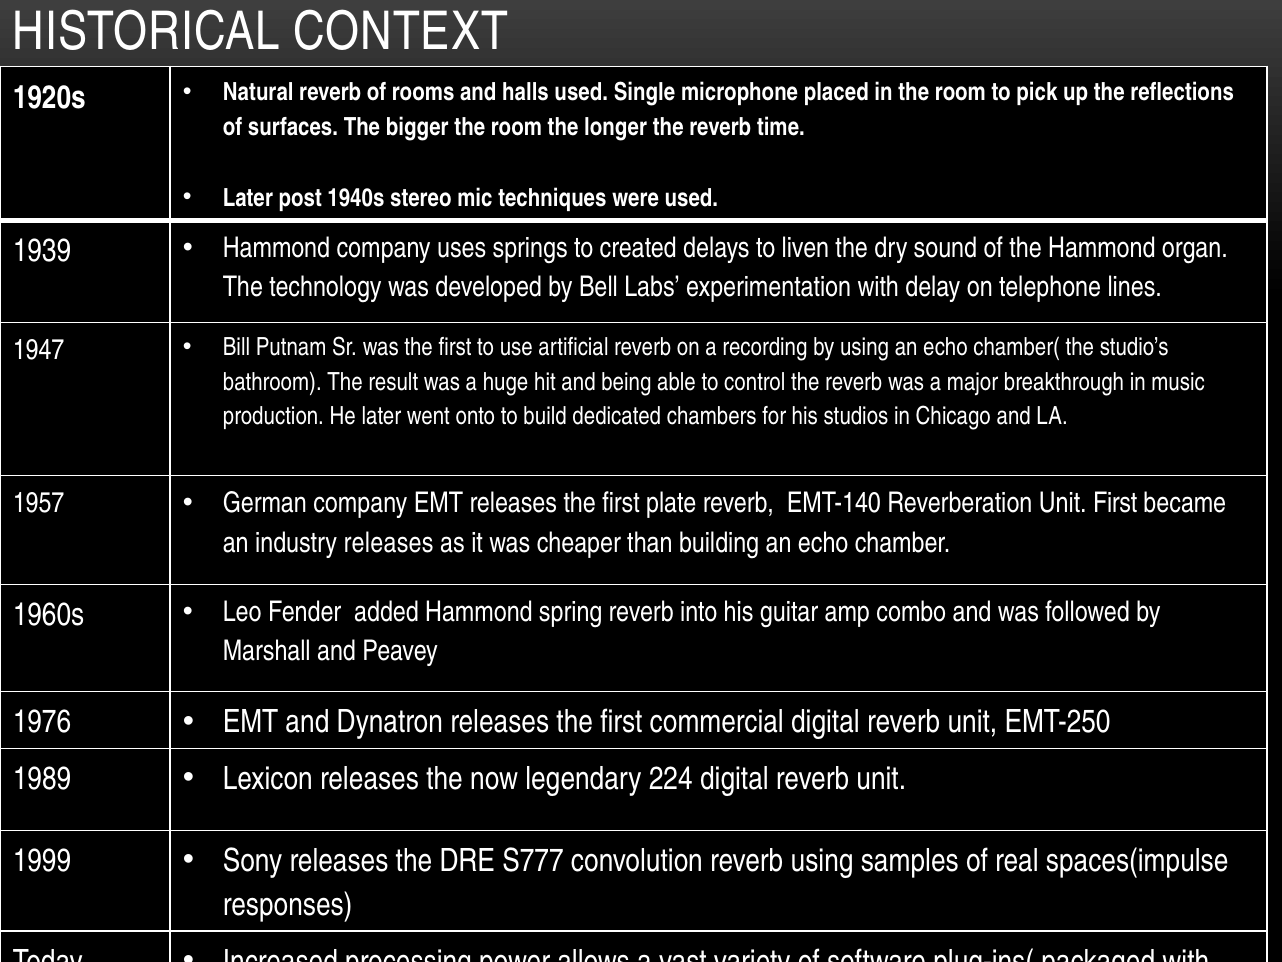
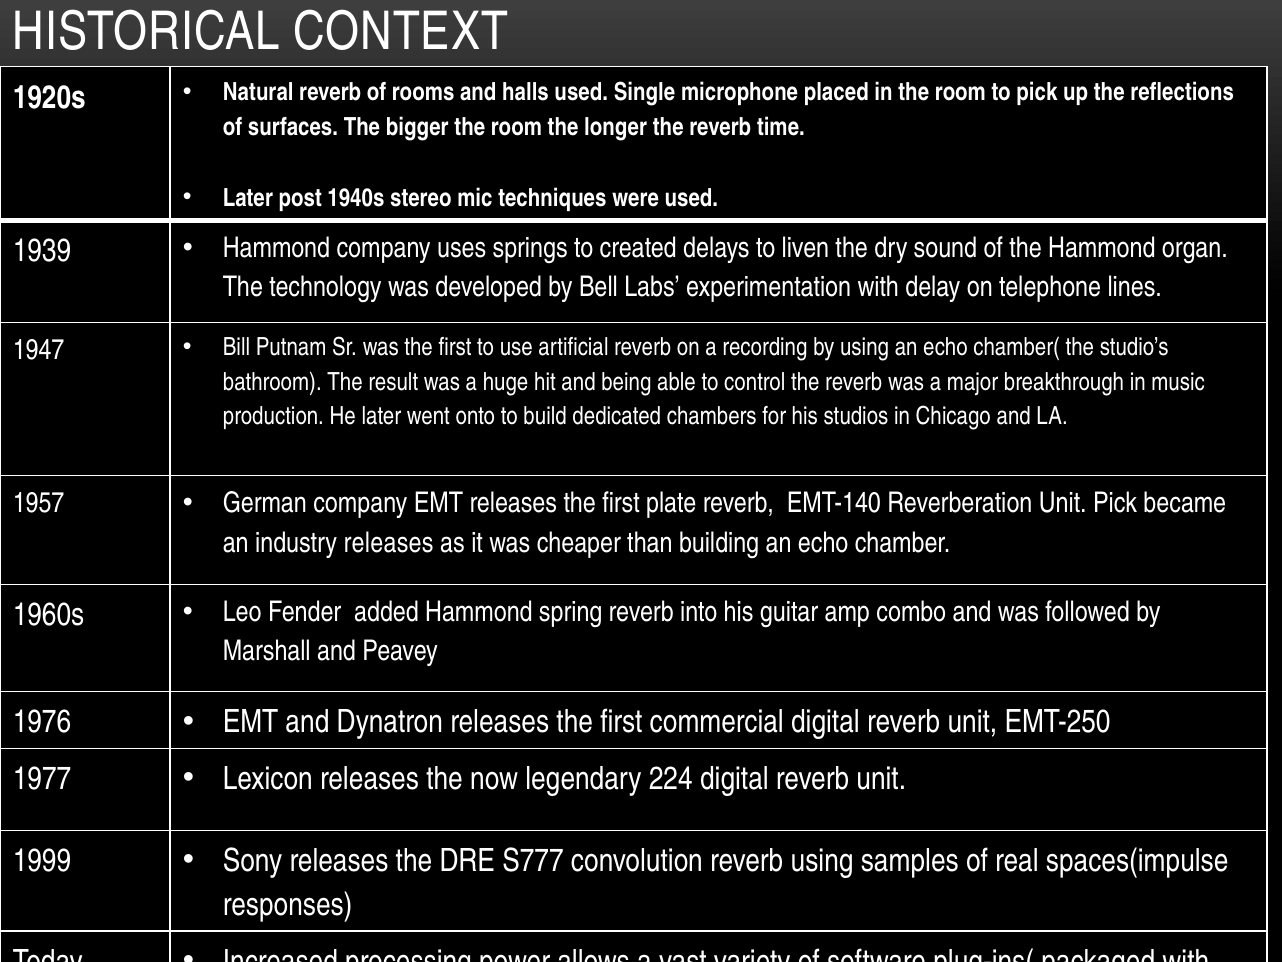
Unit First: First -> Pick
1989: 1989 -> 1977
